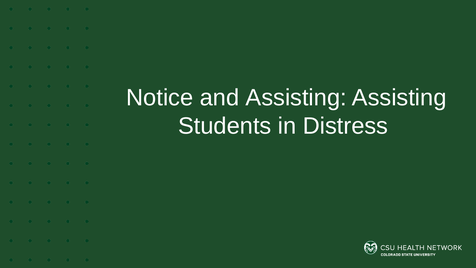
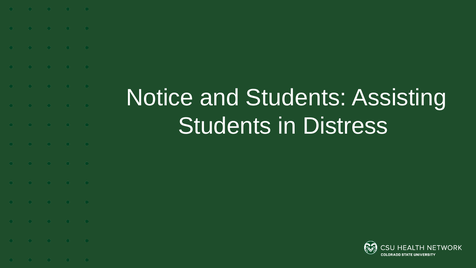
and Assisting: Assisting -> Students
